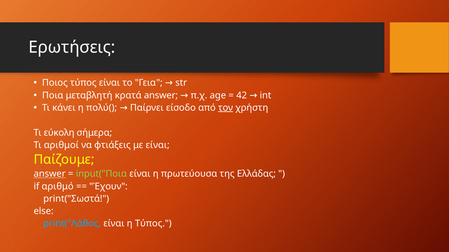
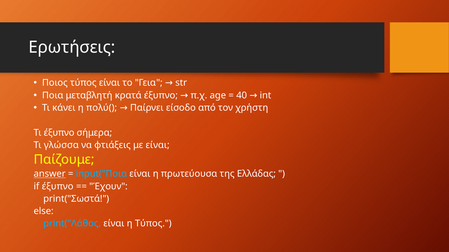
κρατά answer: answer -> έξυπνο
42: 42 -> 40
τον underline: present -> none
Τι εύκολη: εύκολη -> έξυπνο
αριθμοί: αριθμοί -> γλώσσα
input("Ποια colour: light green -> light blue
if αριθμό: αριθμό -> έξυπνο
